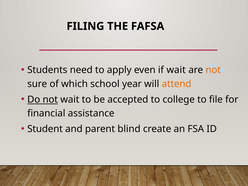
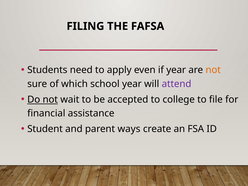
if wait: wait -> year
attend colour: orange -> purple
blind: blind -> ways
